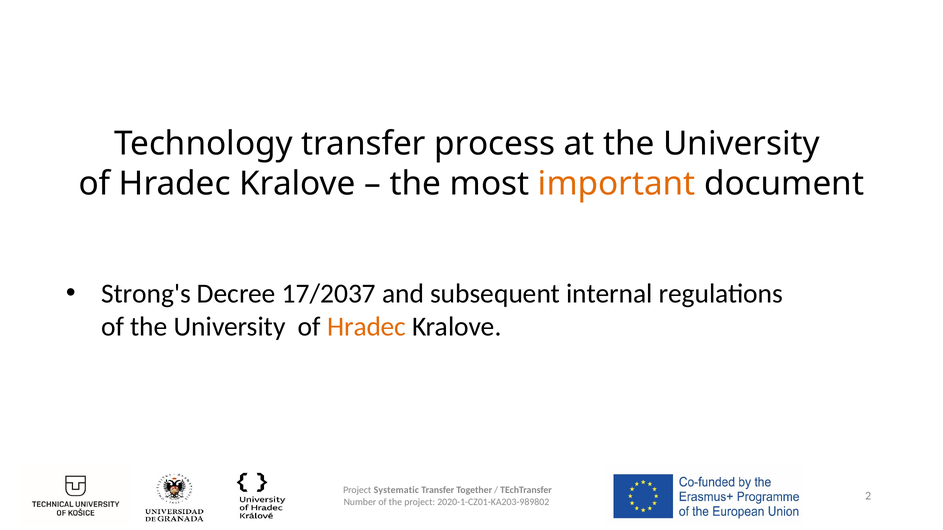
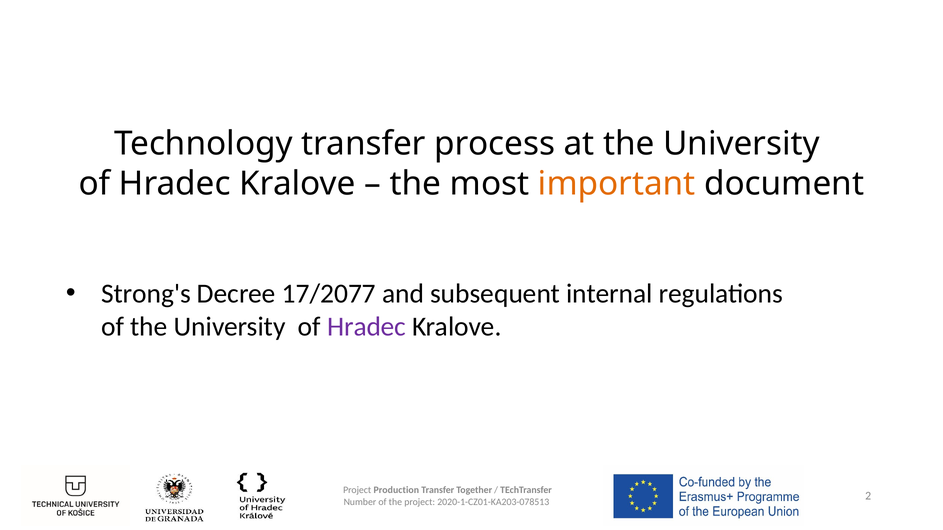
17/2037: 17/2037 -> 17/2077
Hradec at (367, 327) colour: orange -> purple
Systematic: Systematic -> Production
2020-1-CZ01-KA203-989802: 2020-1-CZ01-KA203-989802 -> 2020-1-CZ01-KA203-078513
